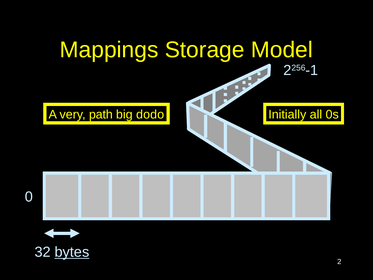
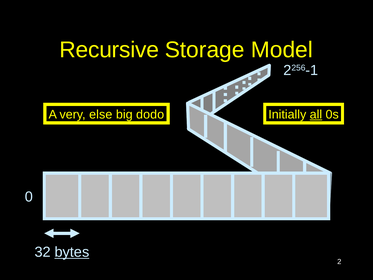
Mappings: Mappings -> Recursive
path: path -> else
all underline: none -> present
